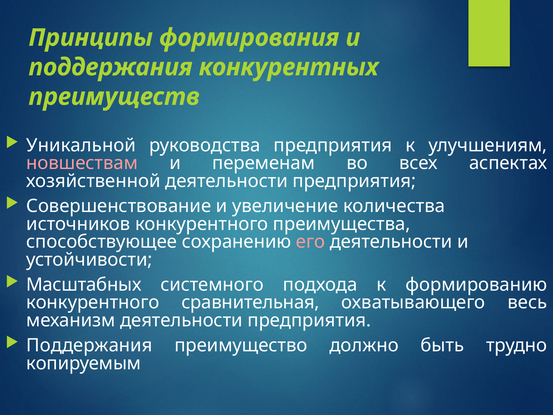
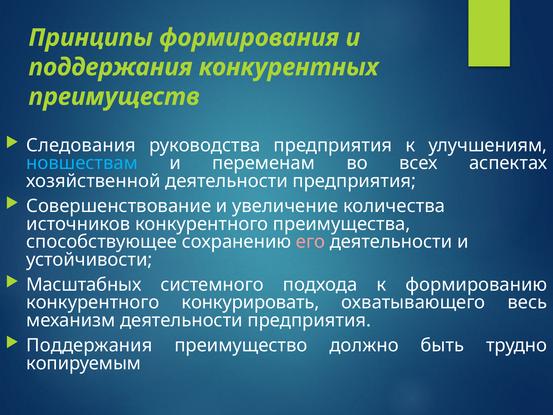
Уникальной: Уникальной -> Следования
новшествам colour: pink -> light blue
сравнительная: сравнительная -> конкурировать
